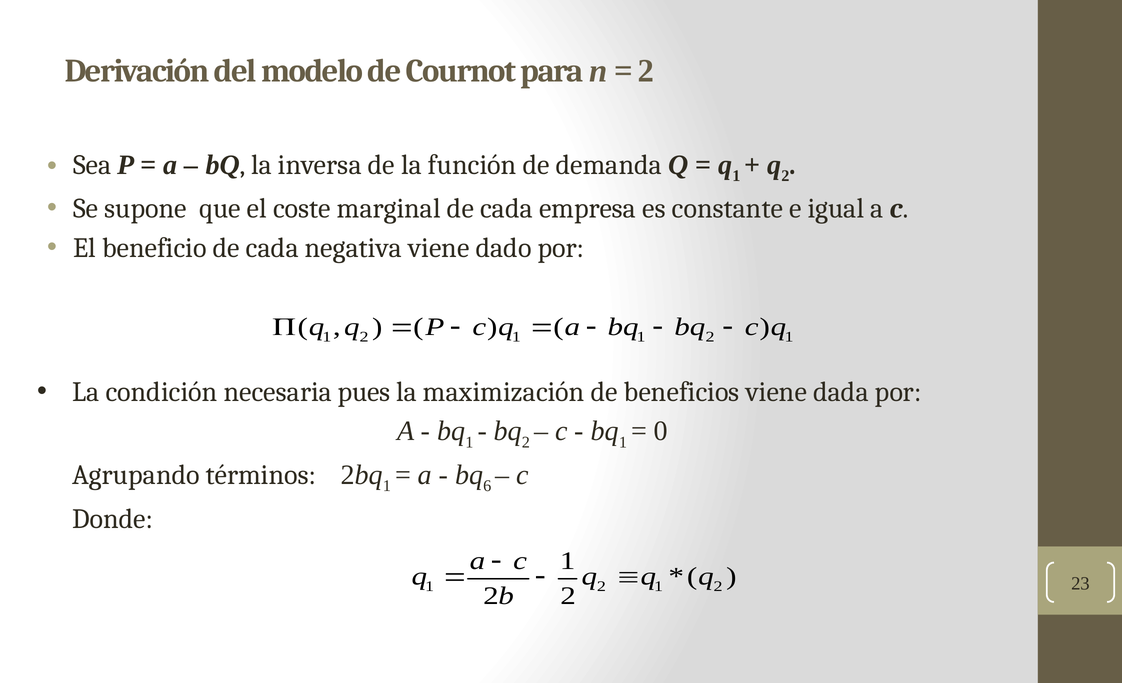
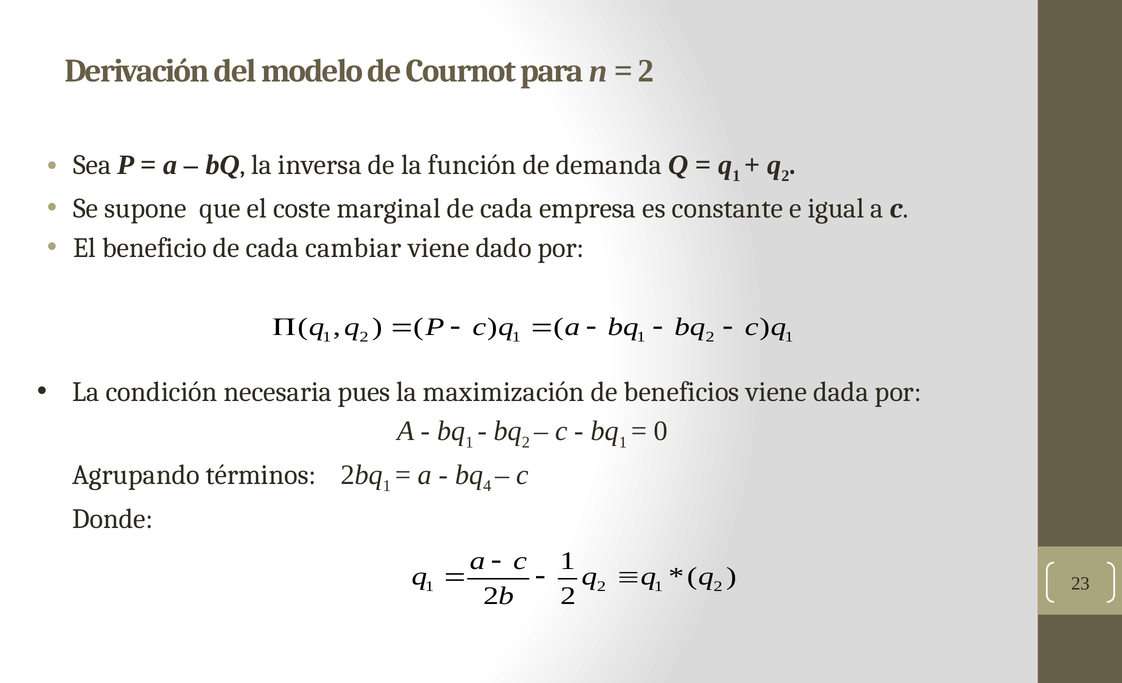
negativa: negativa -> cambiar
6: 6 -> 4
